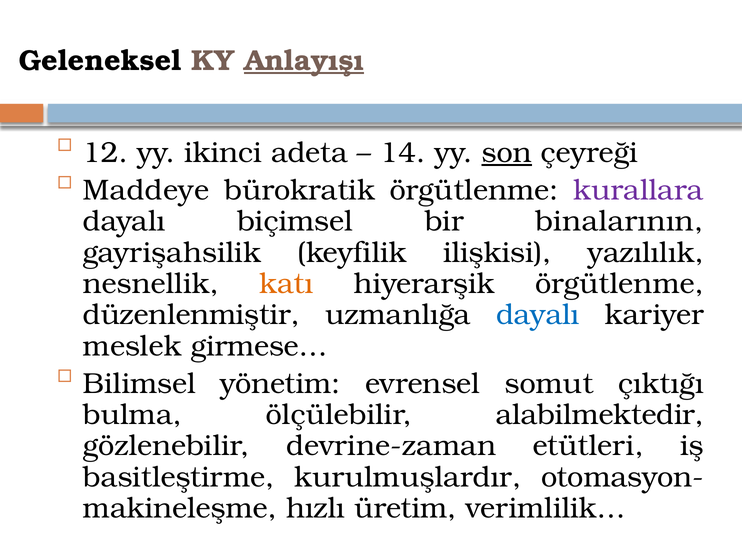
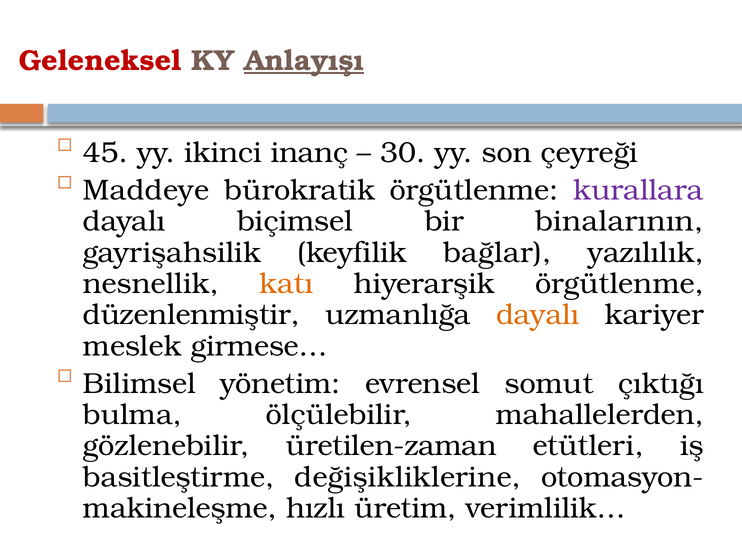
Geleneksel colour: black -> red
12: 12 -> 45
adeta: adeta -> inanç
14: 14 -> 30
son underline: present -> none
ilişkisi: ilişkisi -> bağlar
dayalı at (538, 315) colour: blue -> orange
alabilmektedir: alabilmektedir -> mahallelerden
devrine-zaman: devrine-zaman -> üretilen-zaman
kurulmuşlardır: kurulmuşlardır -> değişikliklerine
